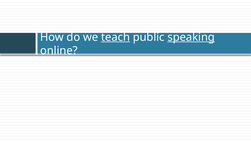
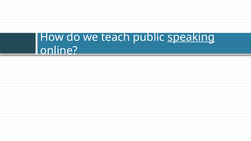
teach underline: present -> none
